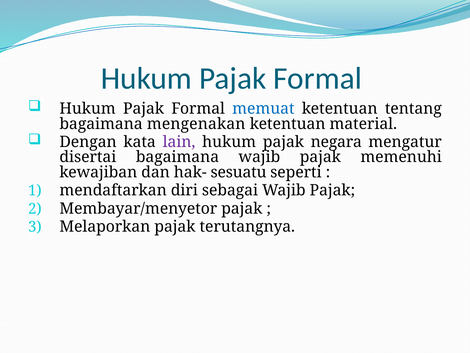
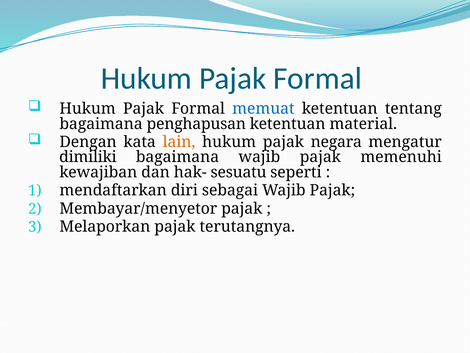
mengenakan: mengenakan -> penghapusan
lain colour: purple -> orange
disertai: disertai -> dimiliki
